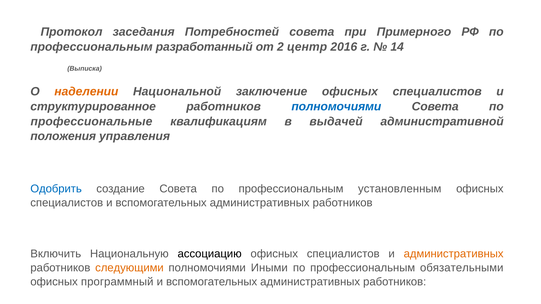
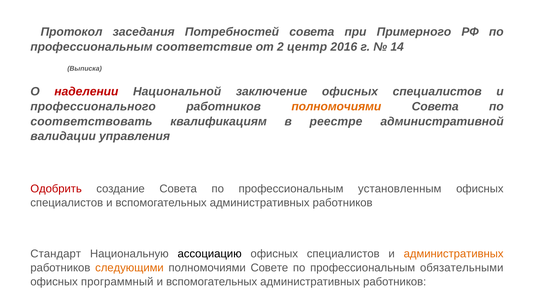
разработанный: разработанный -> соответствие
наделении colour: orange -> red
структурированное: структурированное -> профессионального
полномочиями at (336, 107) colour: blue -> orange
профессиональные: профессиональные -> соответствовать
выдачей: выдачей -> реестре
положения: положения -> валидации
Одобрить colour: blue -> red
Включить: Включить -> Стандарт
Иными: Иными -> Совете
